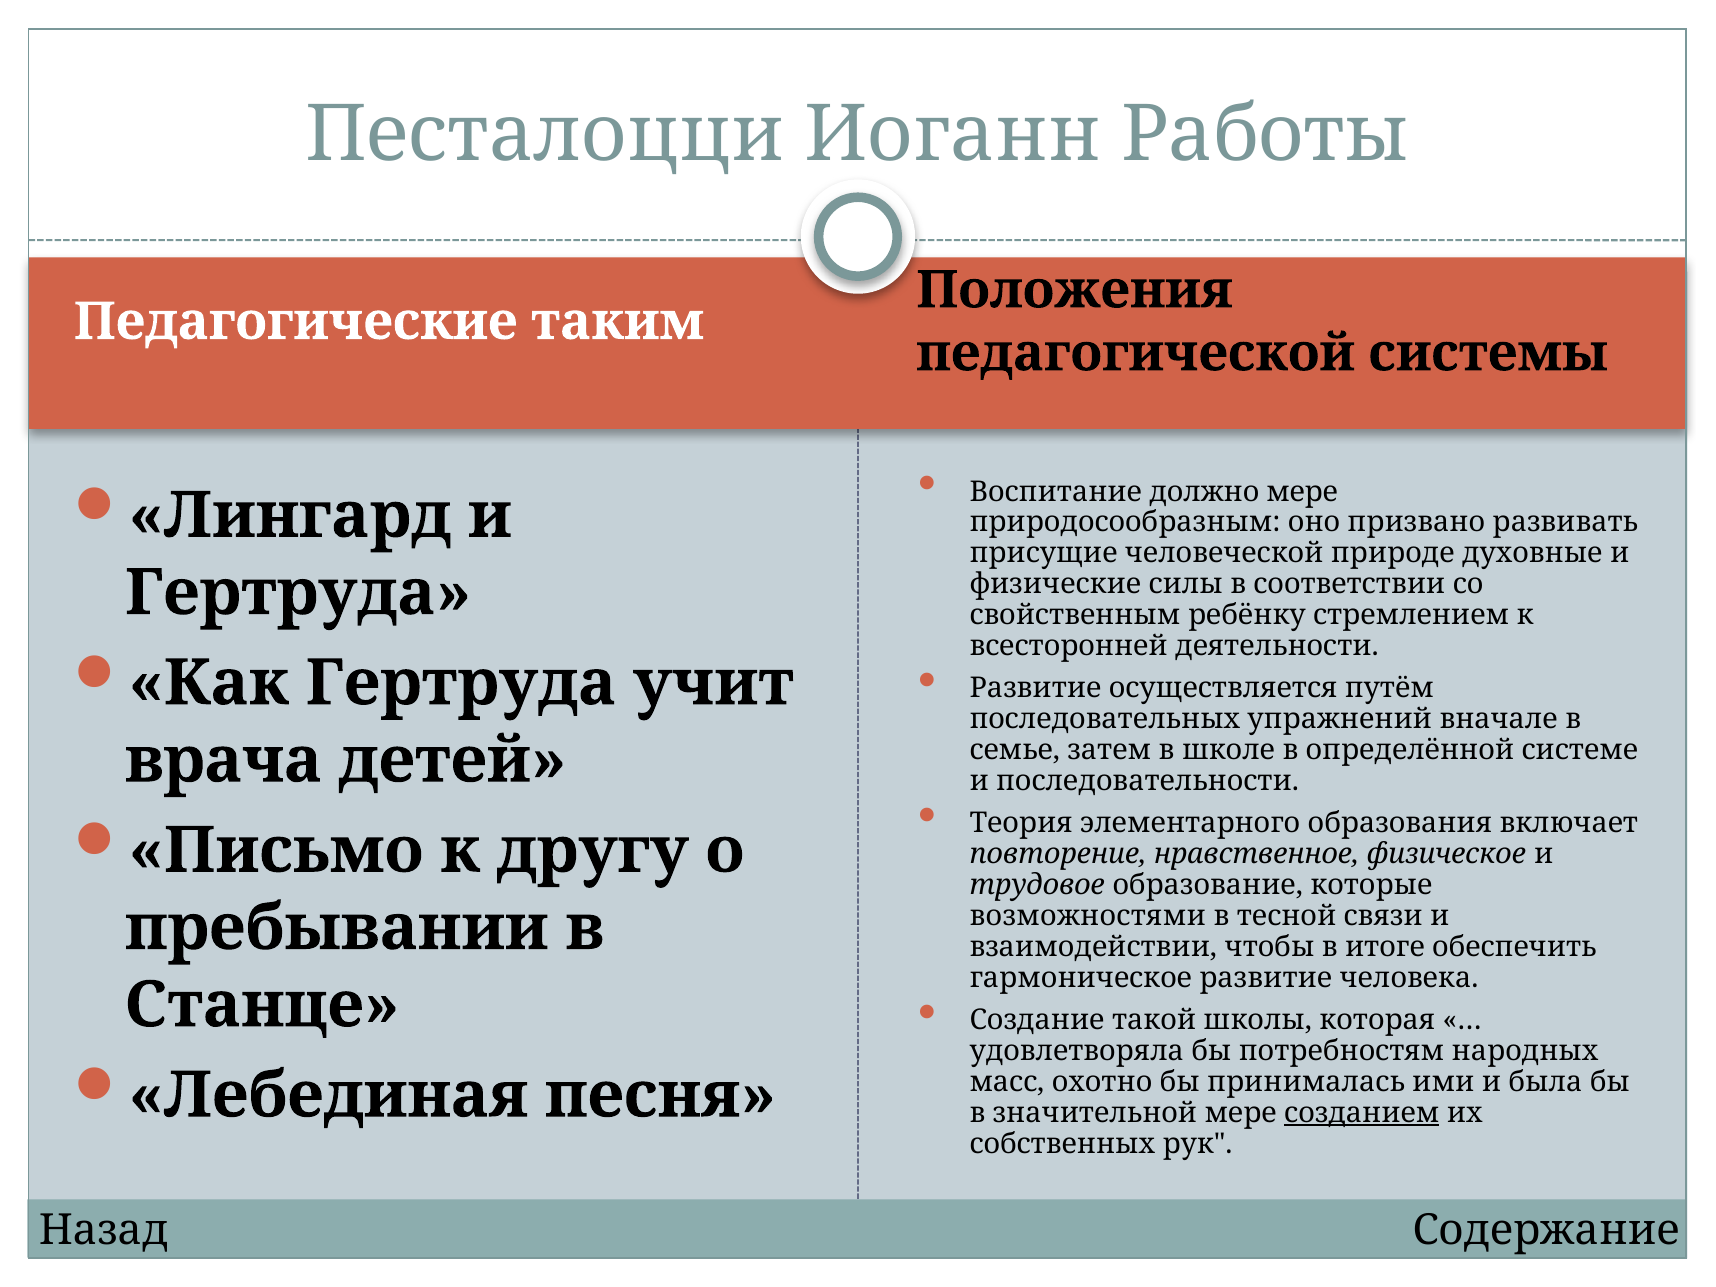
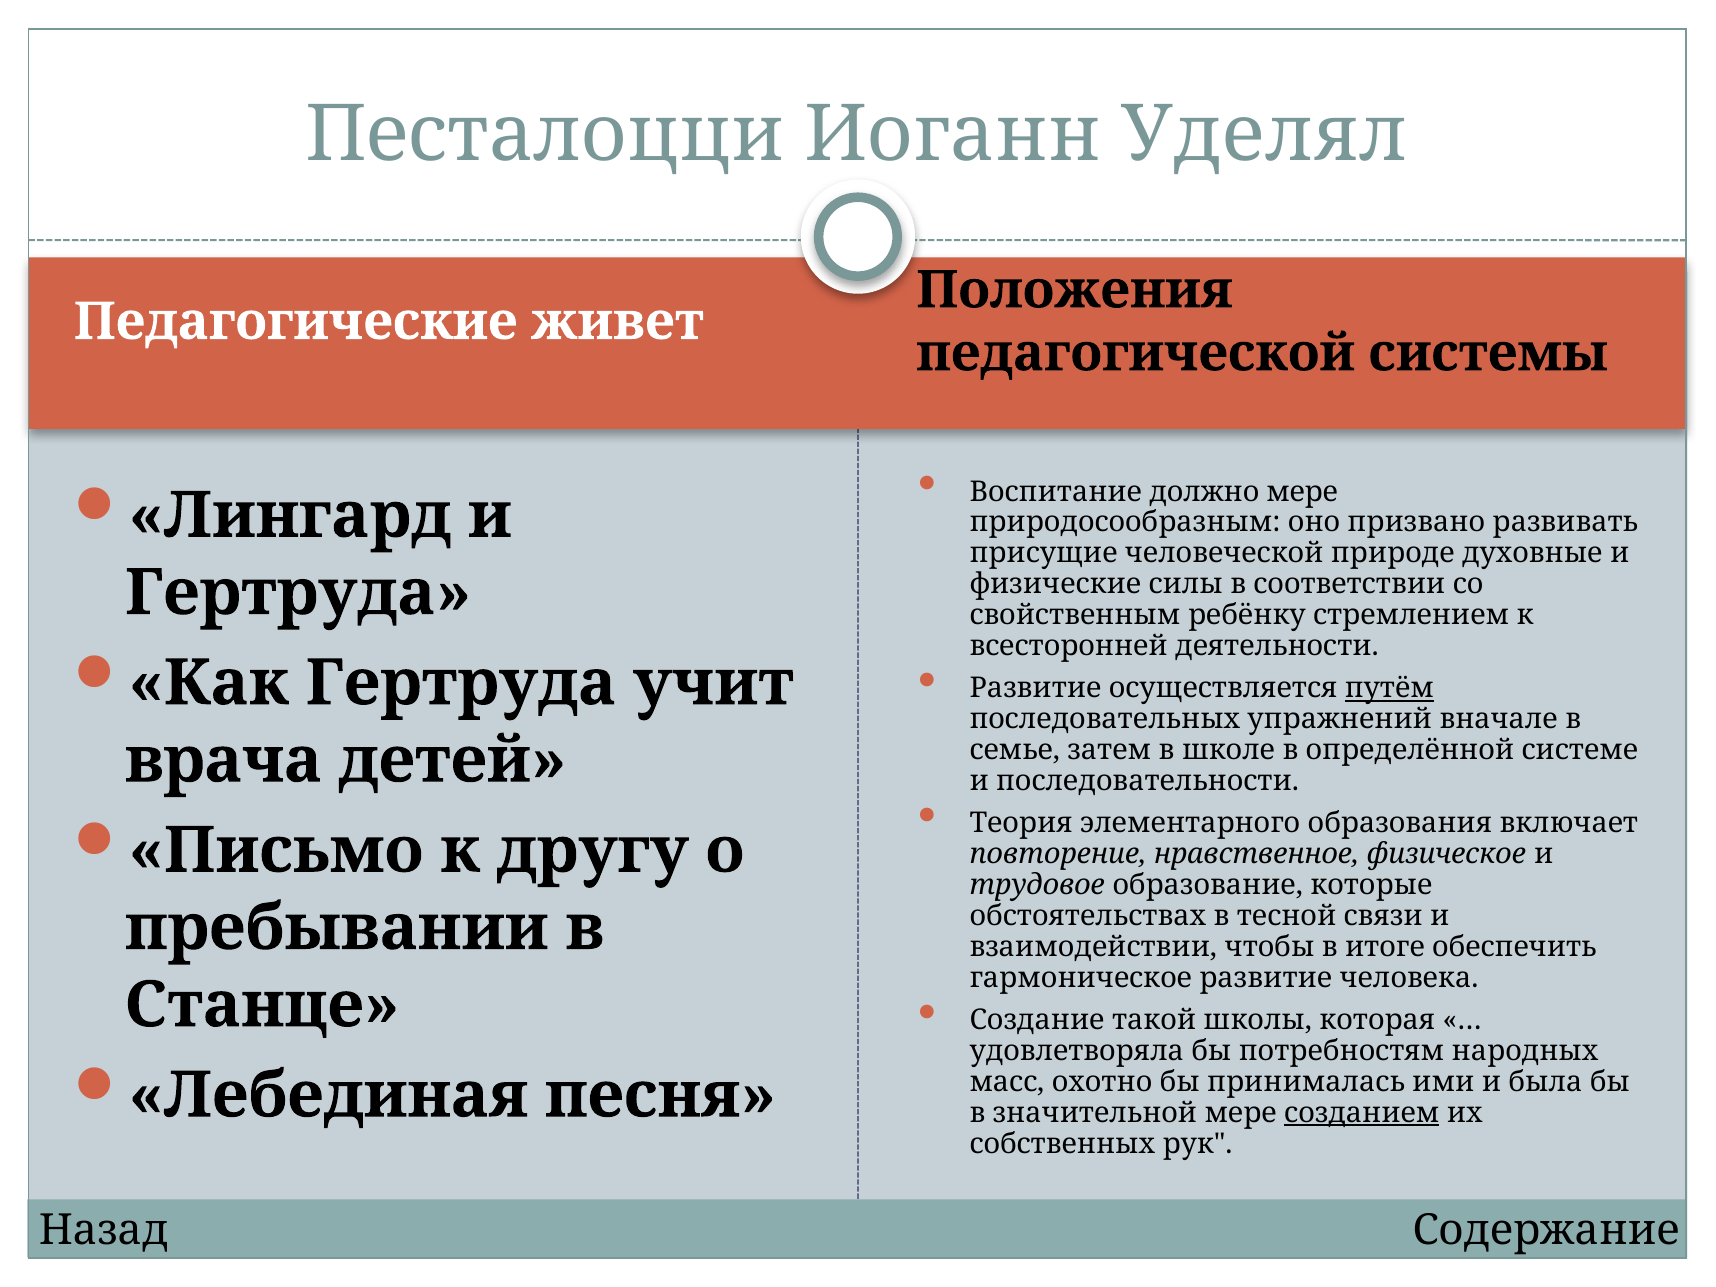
Работы: Работы -> Уделял
таким: таким -> живет
путём underline: none -> present
возможностями: возможностями -> обстоятельствах
